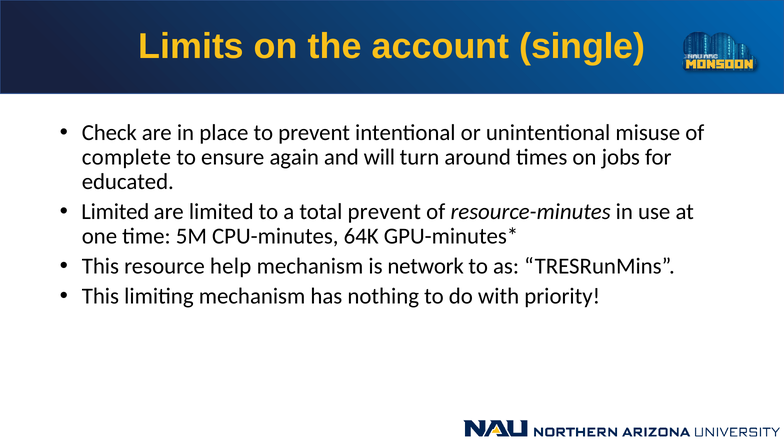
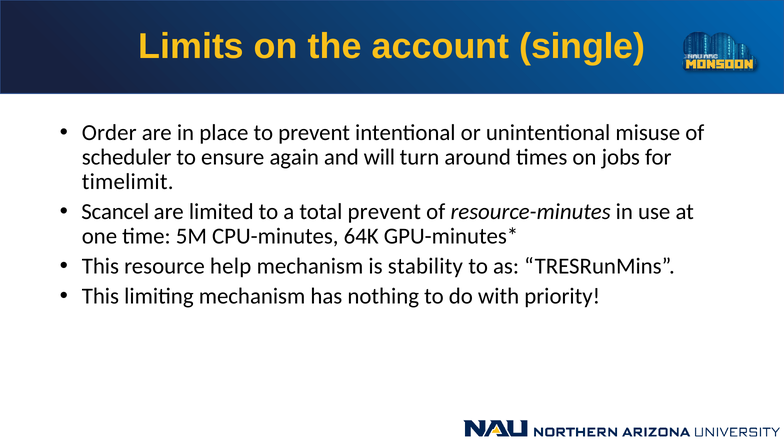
Check: Check -> Order
complete: complete -> scheduler
educated: educated -> timelimit
Limited at (115, 212): Limited -> Scancel
network: network -> stability
